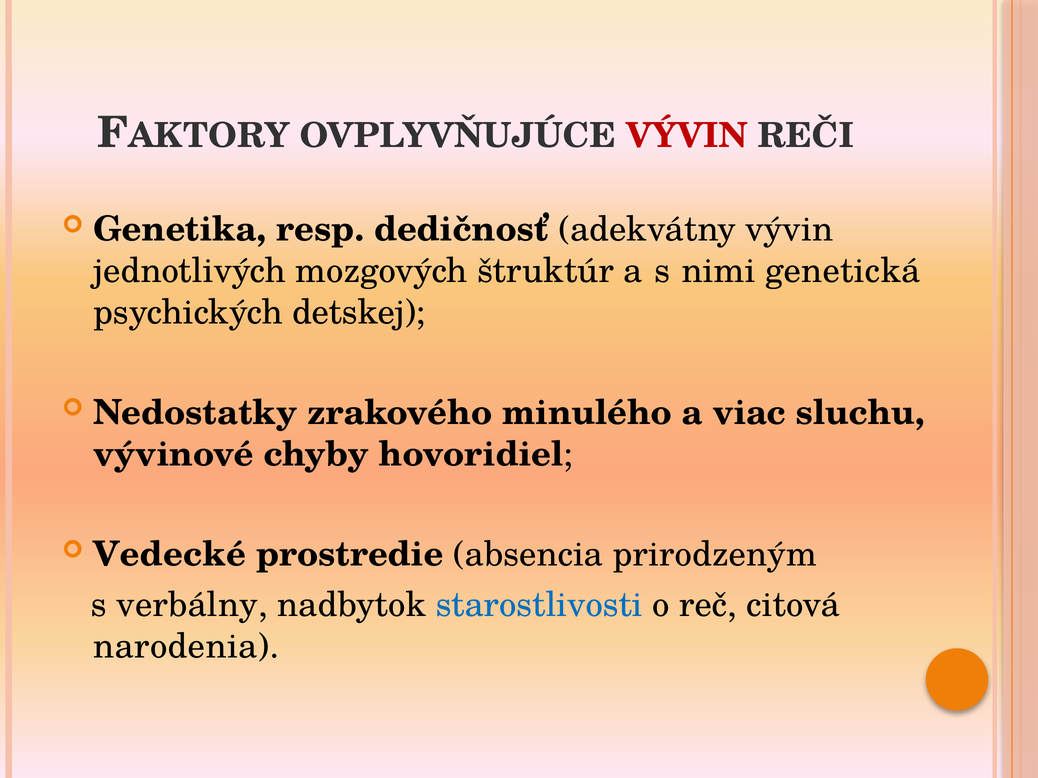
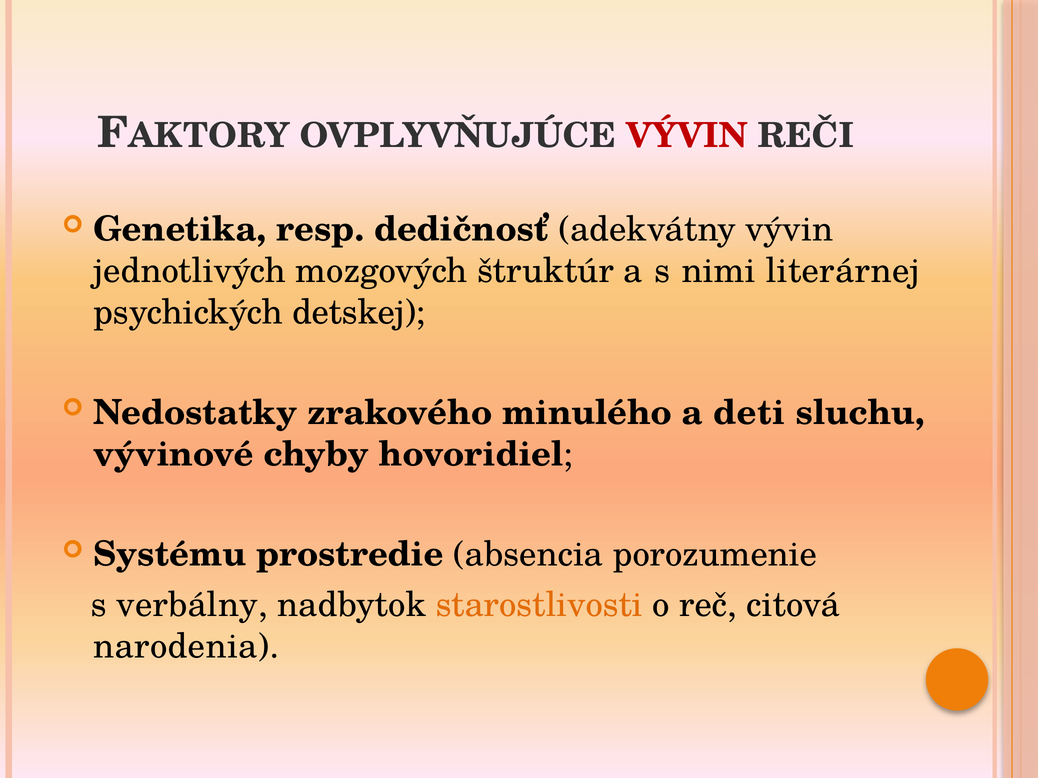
genetická: genetická -> literárnej
viac: viac -> deti
Vedecké: Vedecké -> Systému
prirodzeným: prirodzeným -> porozumenie
starostlivosti colour: blue -> orange
